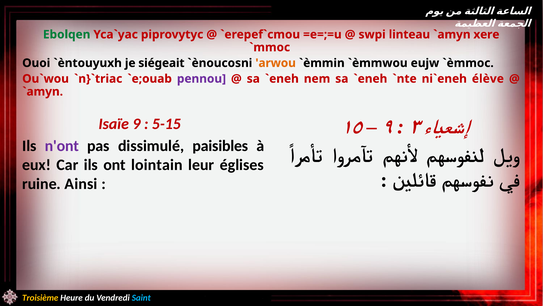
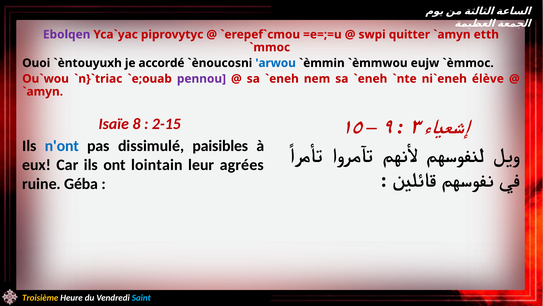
Ebolqen colour: green -> purple
linteau: linteau -> quitter
xere: xere -> etth
siégeait: siégeait -> accordé
arwou colour: orange -> blue
9: 9 -> 8
5-15: 5-15 -> 2-15
n'ont colour: purple -> blue
églises: églises -> agrées
Ainsi: Ainsi -> Géba
